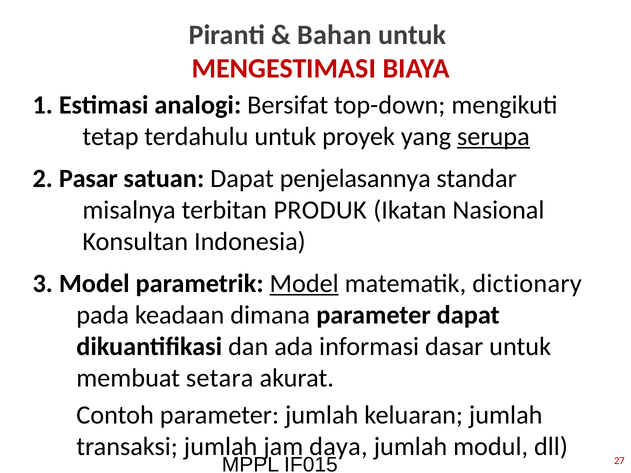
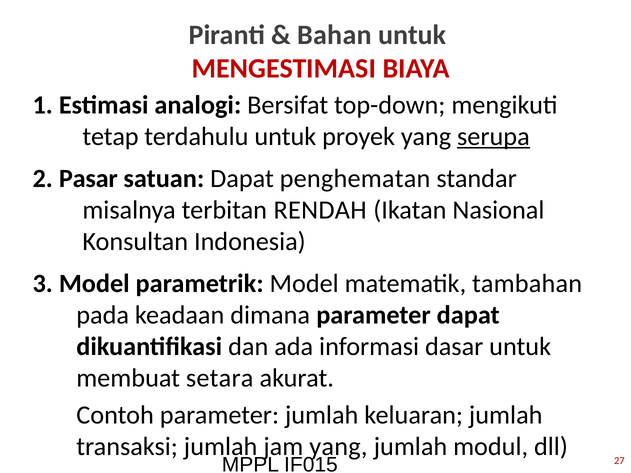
penjelasannya: penjelasannya -> penghematan
PRODUK: PRODUK -> RENDAH
Model at (304, 284) underline: present -> none
dictionary: dictionary -> tambahan
jam daya: daya -> yang
